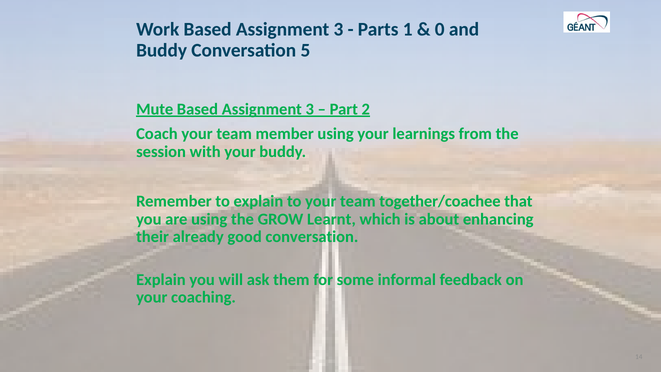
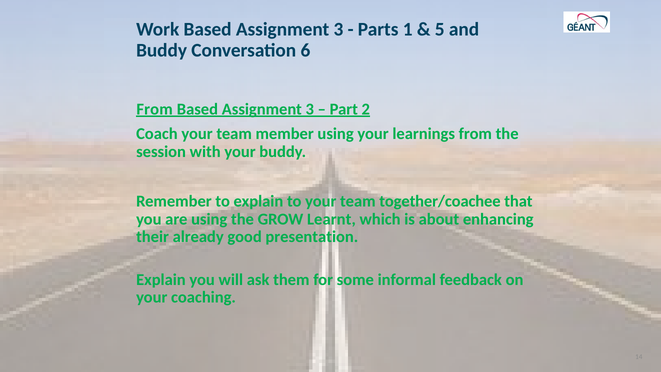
0: 0 -> 5
5: 5 -> 6
Mute at (155, 109): Mute -> From
good conversation: conversation -> presentation
